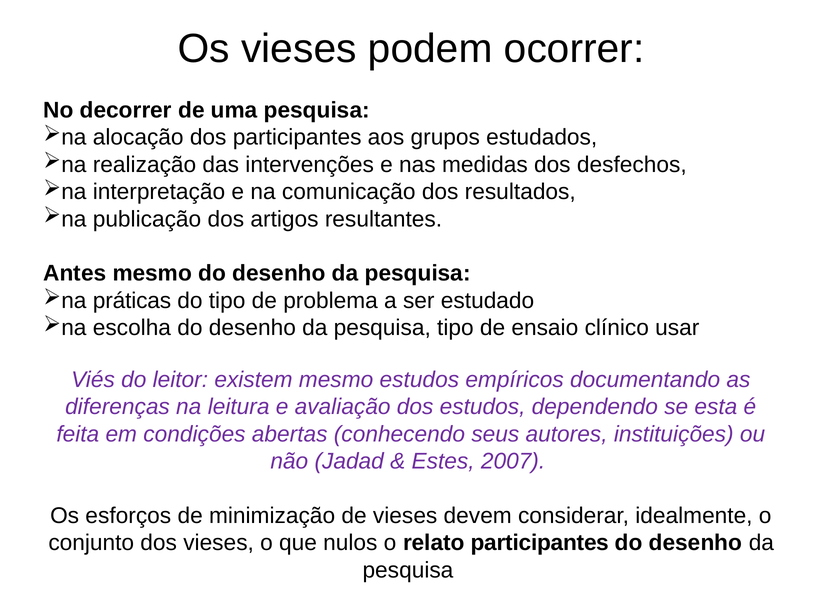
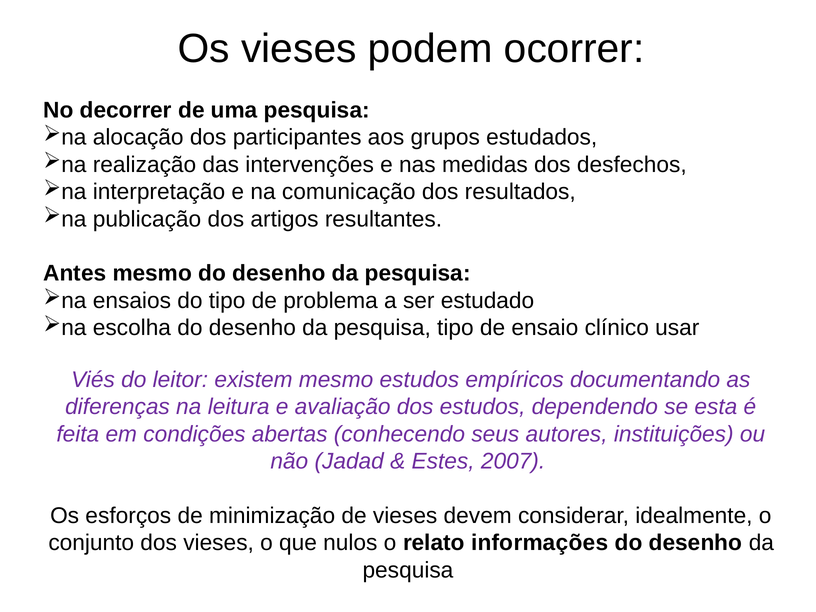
práticas: práticas -> ensaios
relato participantes: participantes -> informações
